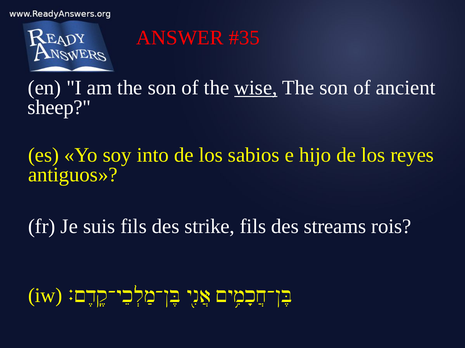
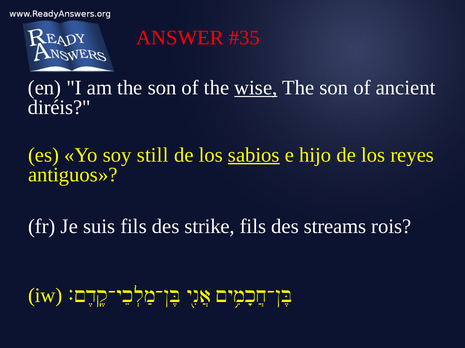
sheep: sheep -> diréis
into: into -> still
sabios underline: none -> present
